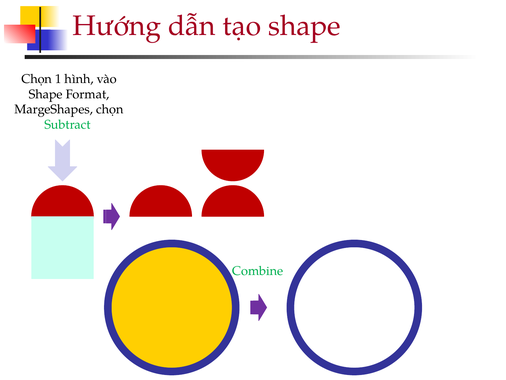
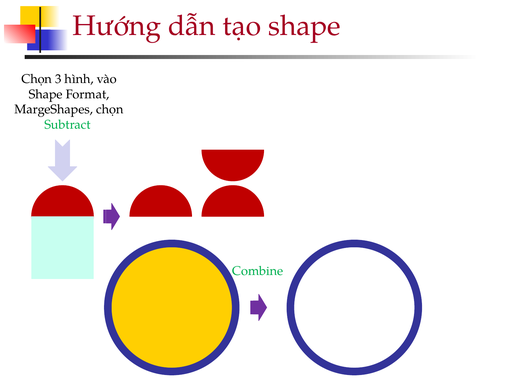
1: 1 -> 3
